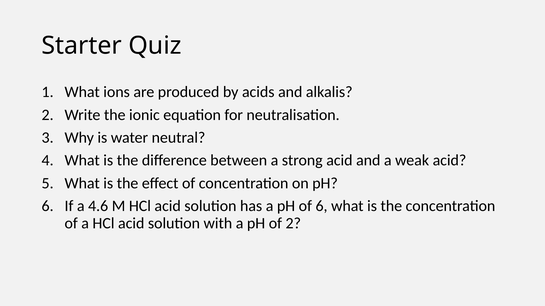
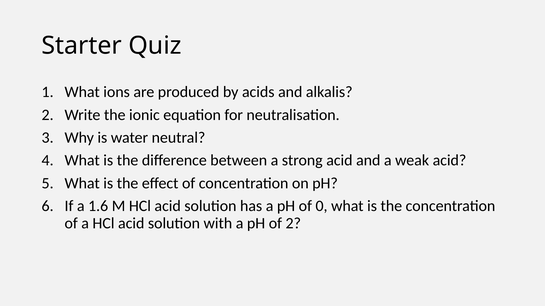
4.6: 4.6 -> 1.6
of 6: 6 -> 0
